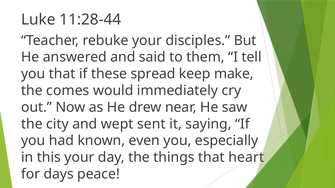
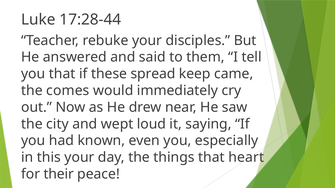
11:28-44: 11:28-44 -> 17:28-44
make: make -> came
sent: sent -> loud
days: days -> their
